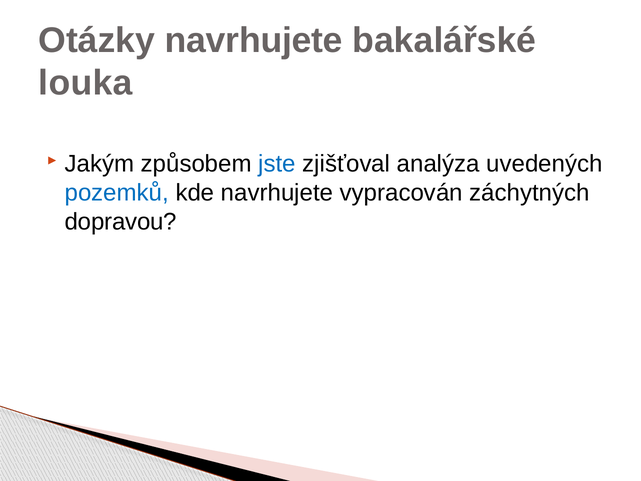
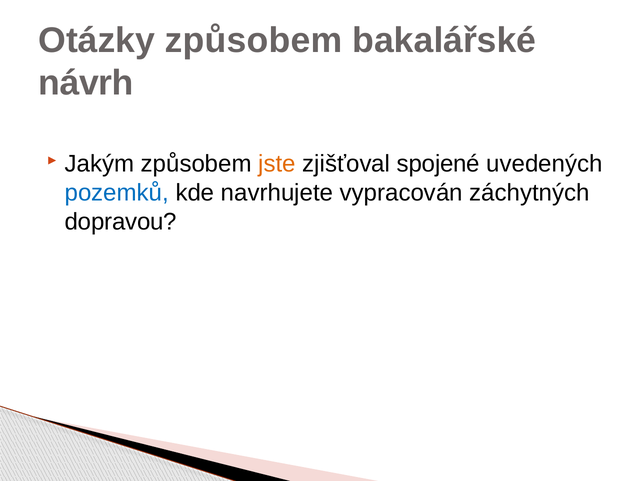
Otázky navrhujete: navrhujete -> způsobem
louka: louka -> návrh
jste colour: blue -> orange
analýza: analýza -> spojené
